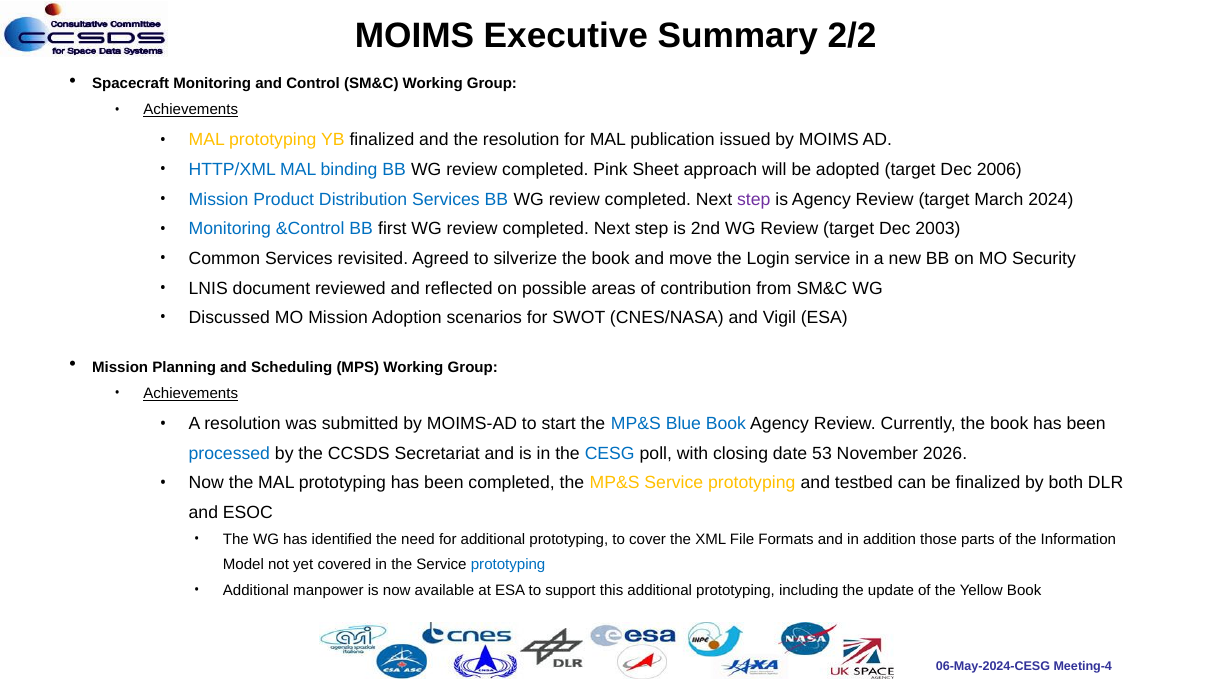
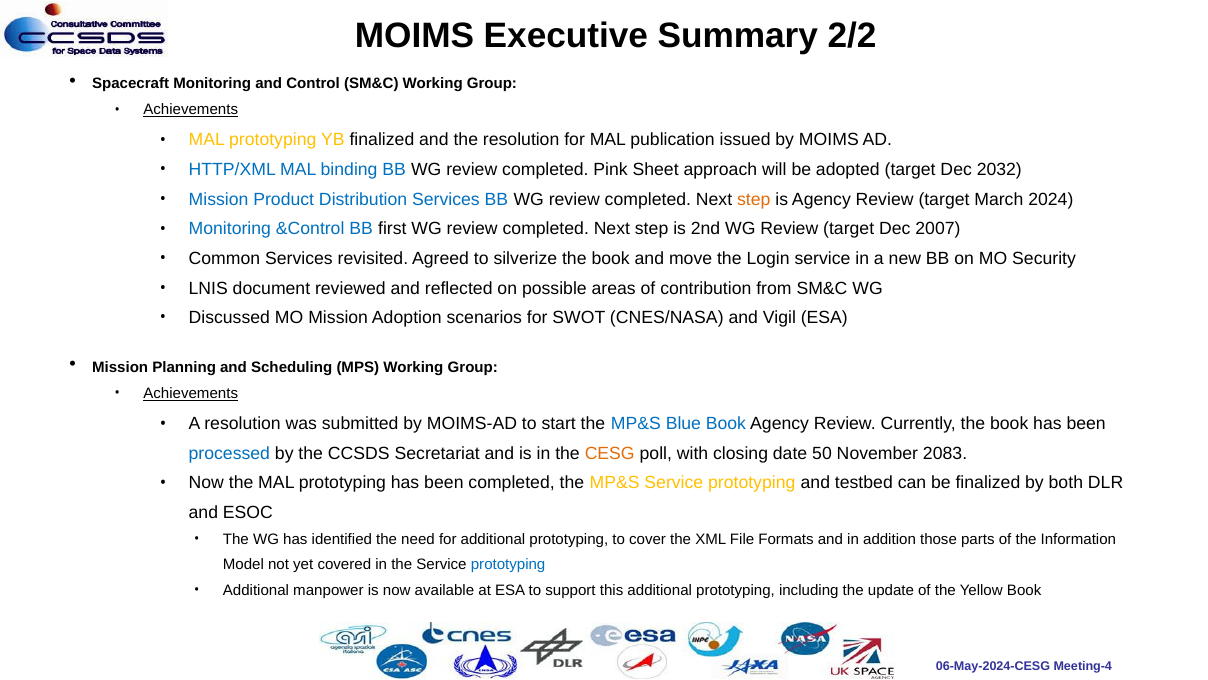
2006: 2006 -> 2032
step at (754, 199) colour: purple -> orange
2003: 2003 -> 2007
CESG colour: blue -> orange
53: 53 -> 50
2026: 2026 -> 2083
